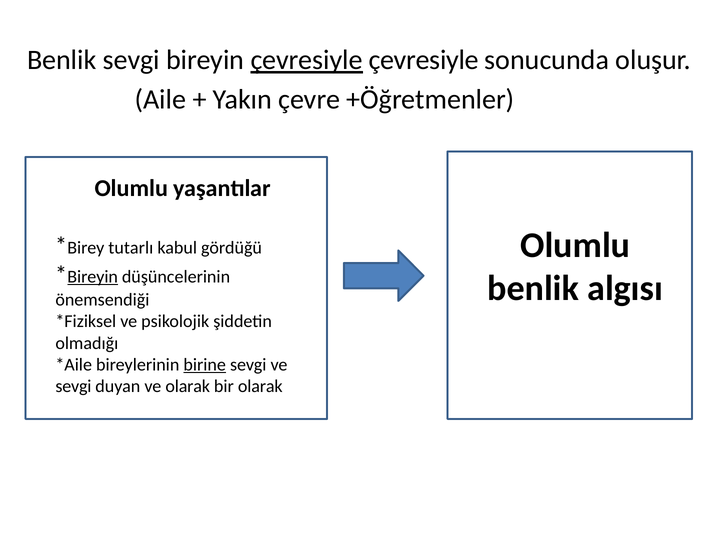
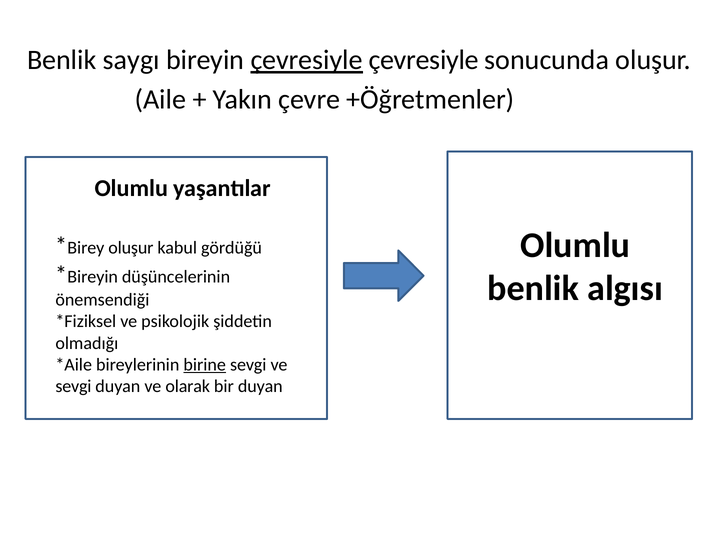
Benlik sevgi: sevgi -> saygı
Birey tutarlı: tutarlı -> oluşur
Bireyin at (93, 277) underline: present -> none
bir olarak: olarak -> duyan
